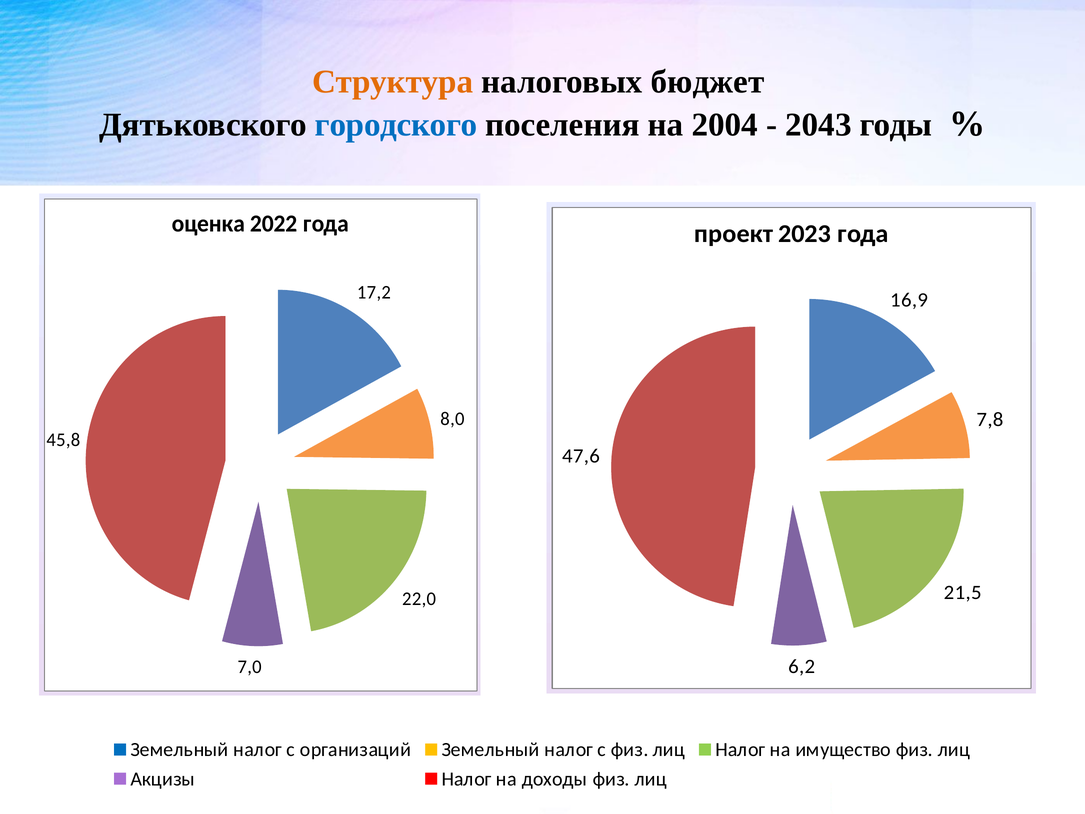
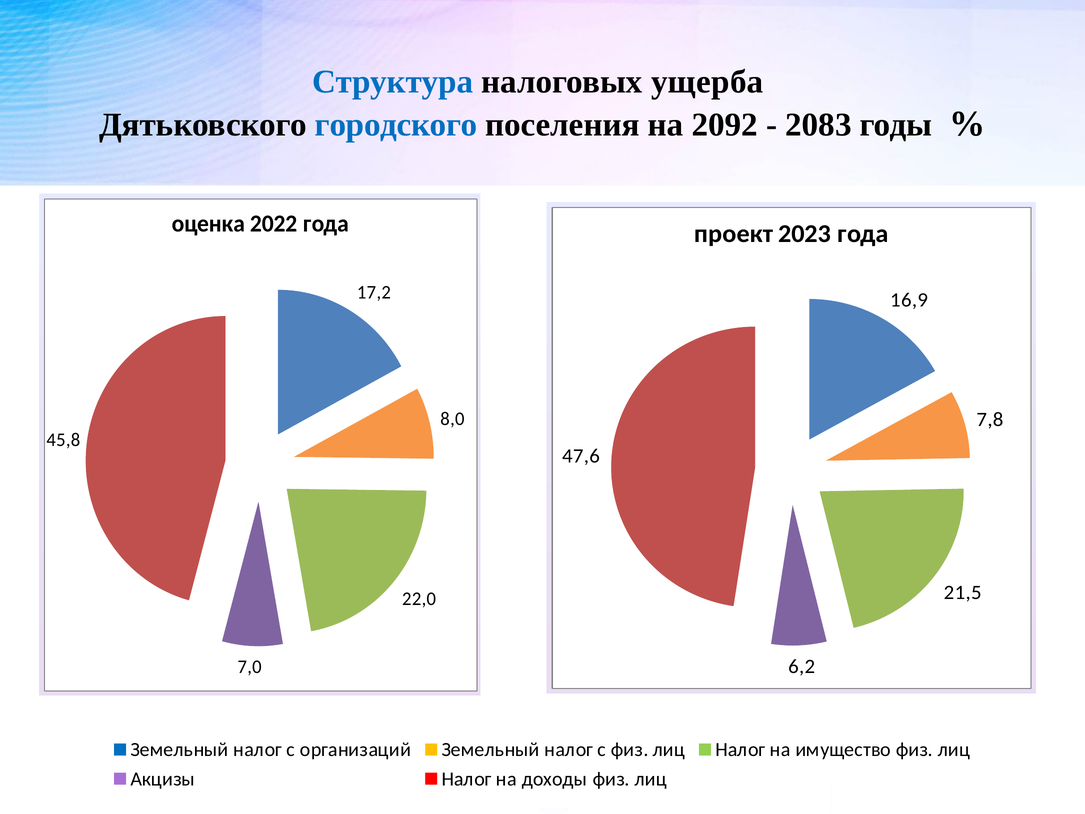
Структура colour: orange -> blue
бюджет: бюджет -> ущерба
2004: 2004 -> 2092
2043: 2043 -> 2083
